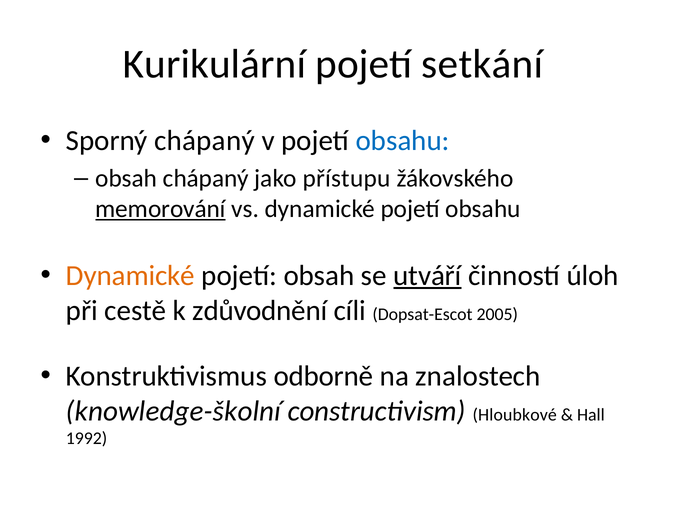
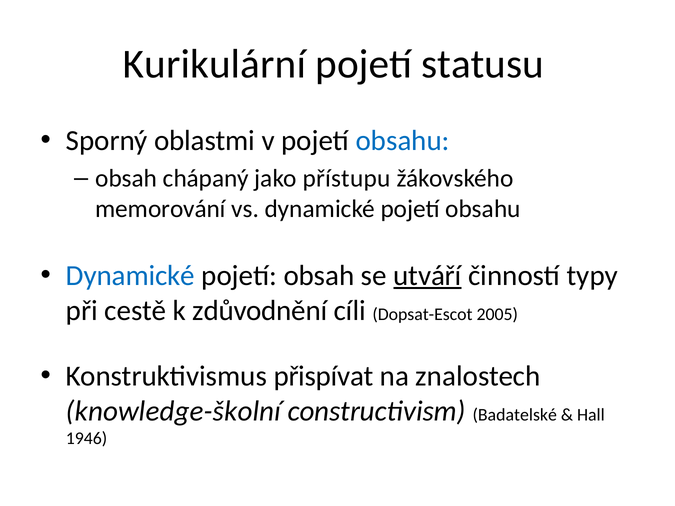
setkání: setkání -> statusu
Sporný chápaný: chápaný -> oblastmi
memorování underline: present -> none
Dynamické at (130, 276) colour: orange -> blue
úloh: úloh -> typy
odborně: odborně -> přispívat
Hloubkové: Hloubkové -> Badatelské
1992: 1992 -> 1946
